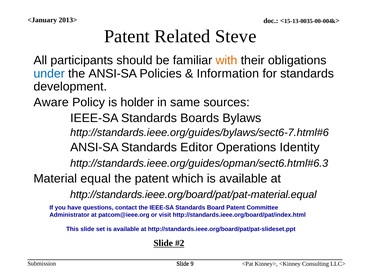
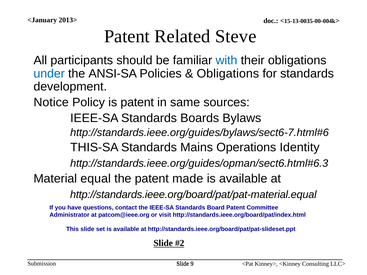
with colour: orange -> blue
Information at (228, 74): Information -> Obligations
Aware: Aware -> Notice
is holder: holder -> patent
ANSI-SA at (94, 147): ANSI-SA -> THIS-SA
Editor: Editor -> Mains
which: which -> made
